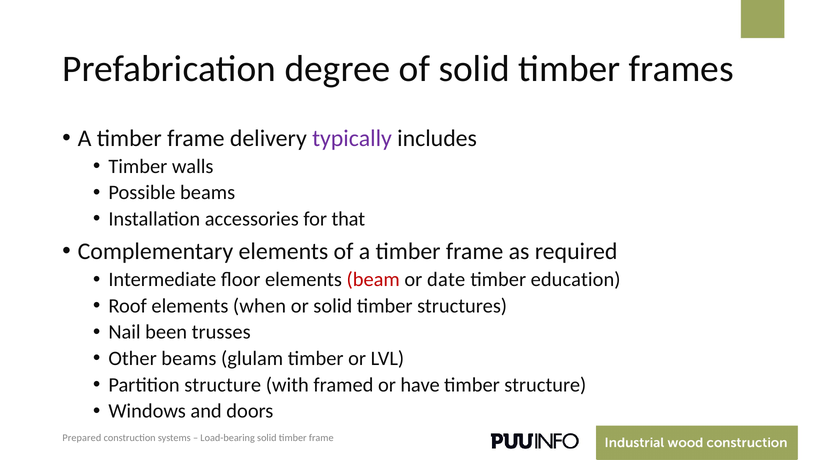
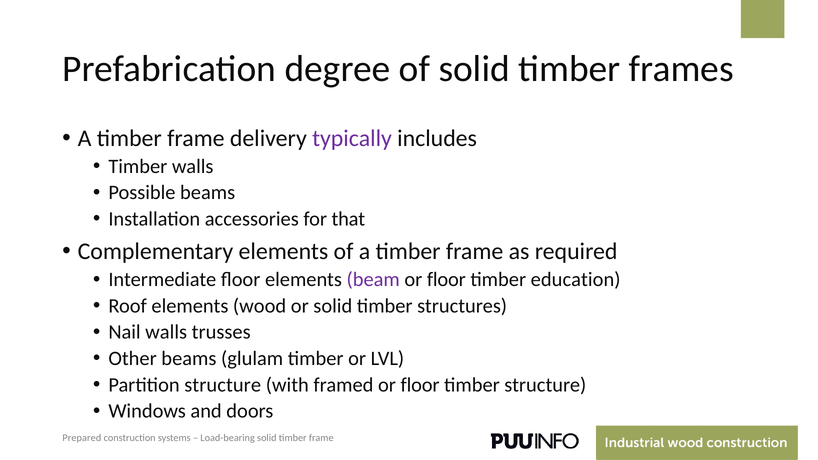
beam colour: red -> purple
date at (446, 280): date -> floor
when: when -> wood
Nail been: been -> walls
framed or have: have -> floor
